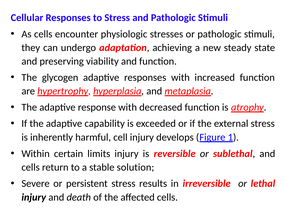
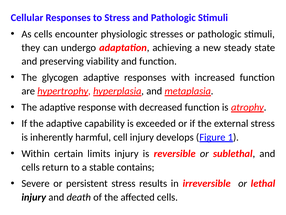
solution: solution -> contains
